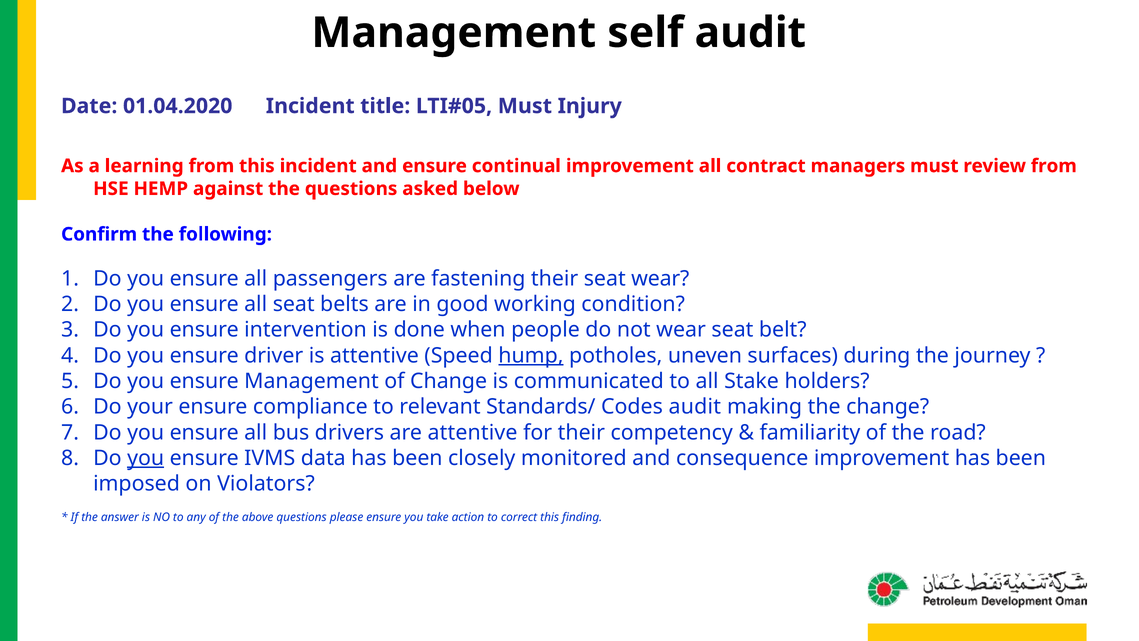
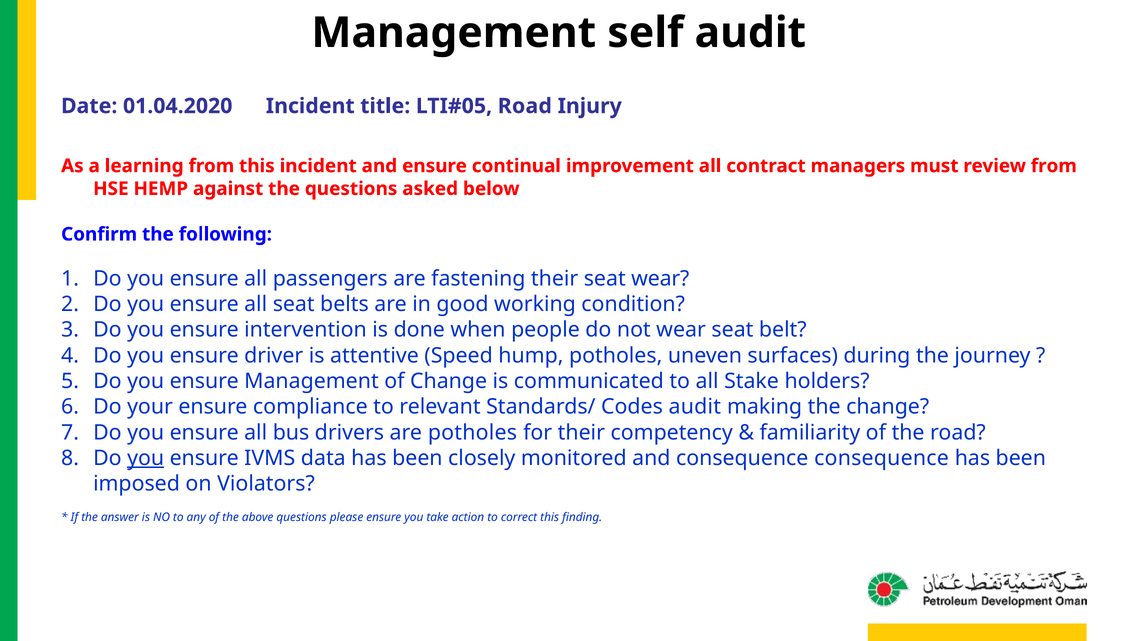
Must at (525, 106): Must -> Road
hump underline: present -> none
are attentive: attentive -> potholes
consequence improvement: improvement -> consequence
